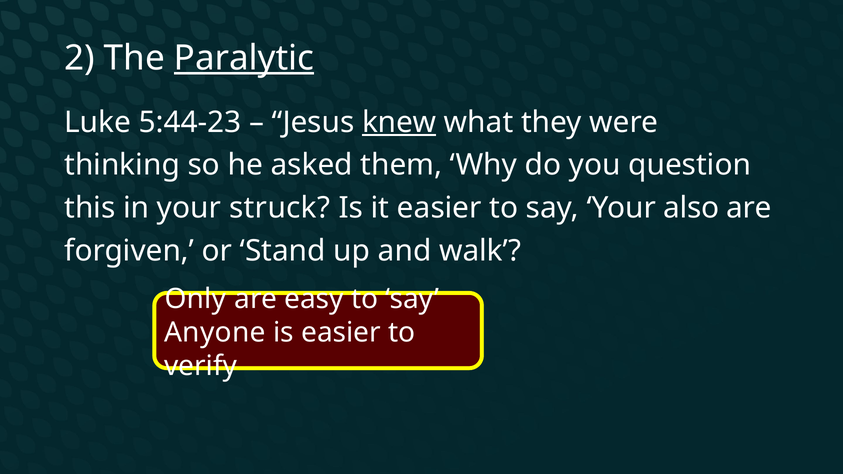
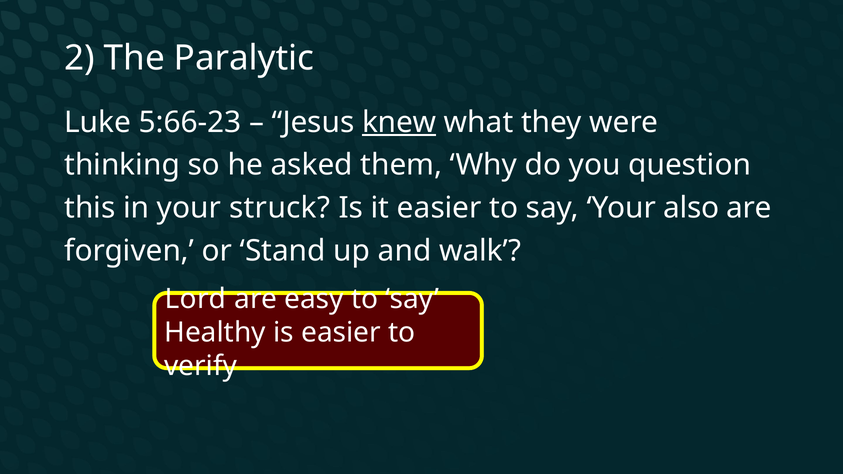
Paralytic underline: present -> none
5:44-23: 5:44-23 -> 5:66-23
Only: Only -> Lord
Anyone: Anyone -> Healthy
